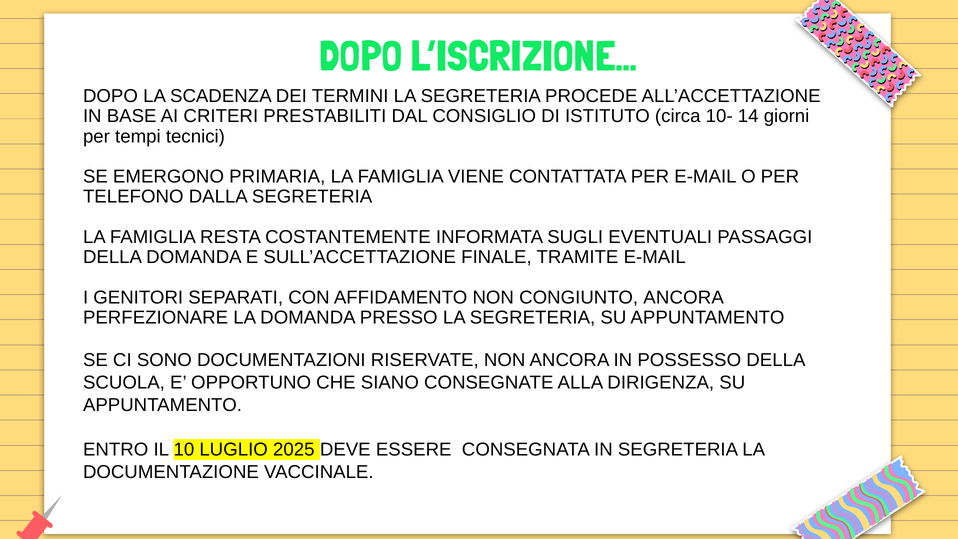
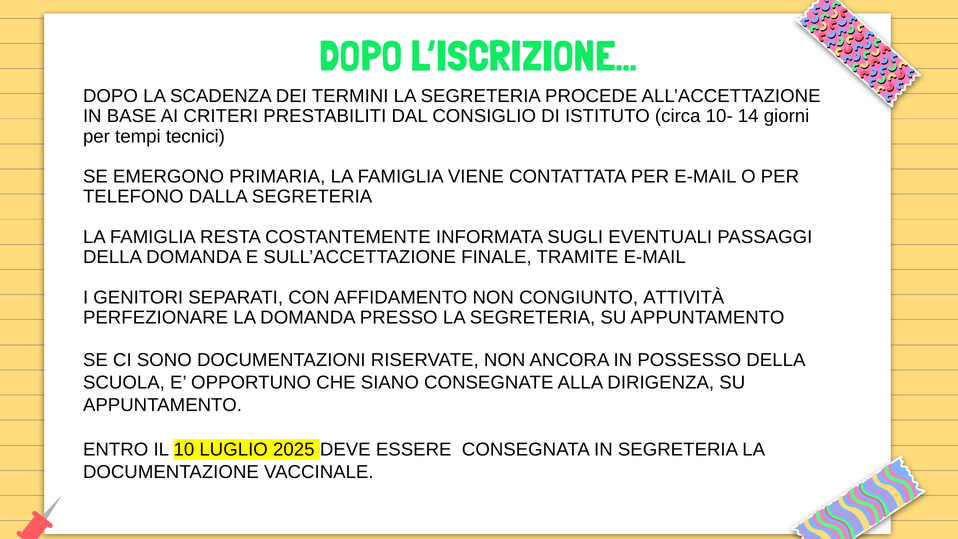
CONGIUNTO ANCORA: ANCORA -> ATTIVITÀ
